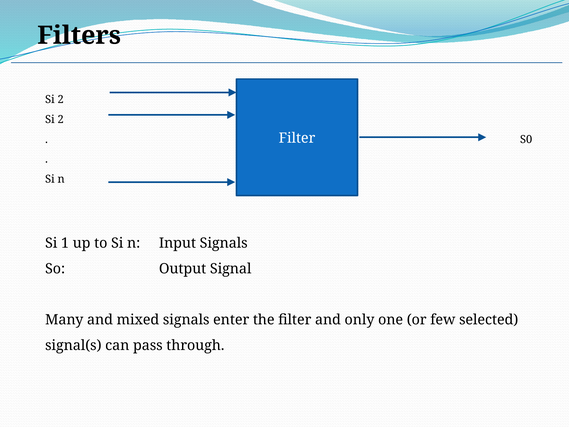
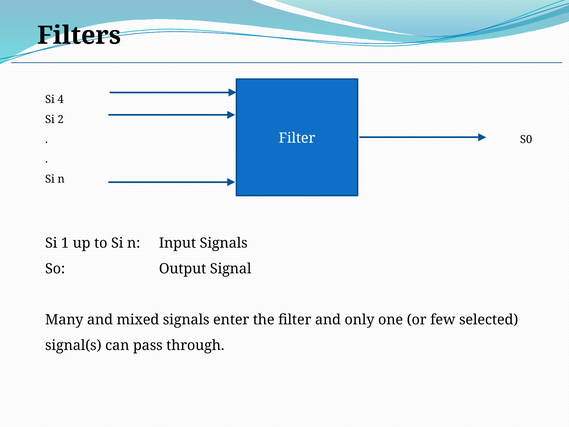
2 at (61, 99): 2 -> 4
